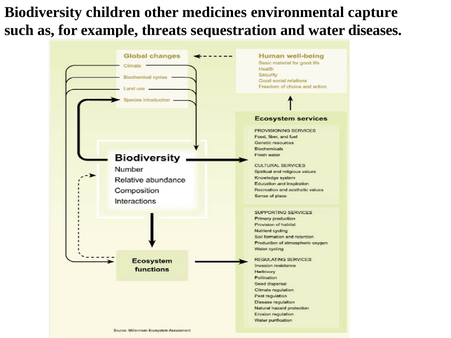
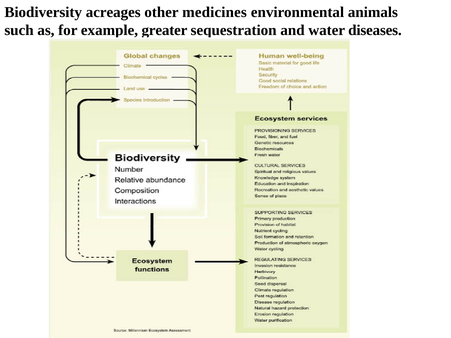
children: children -> acreages
capture: capture -> animals
threats: threats -> greater
